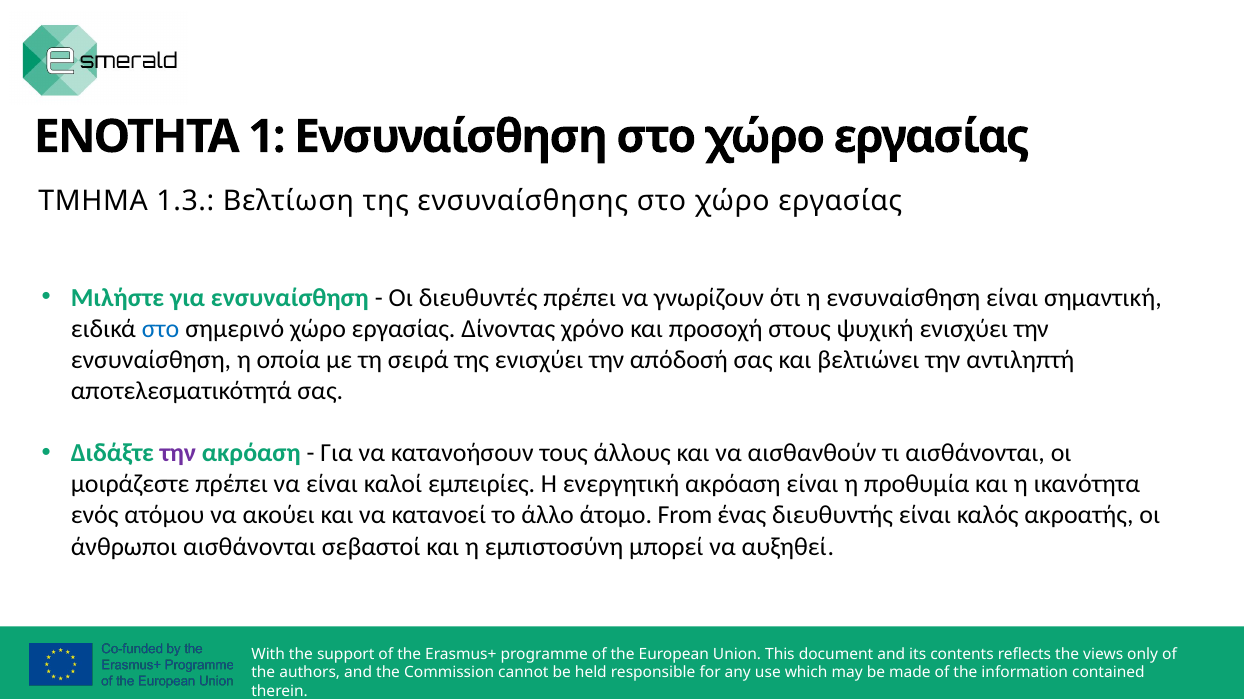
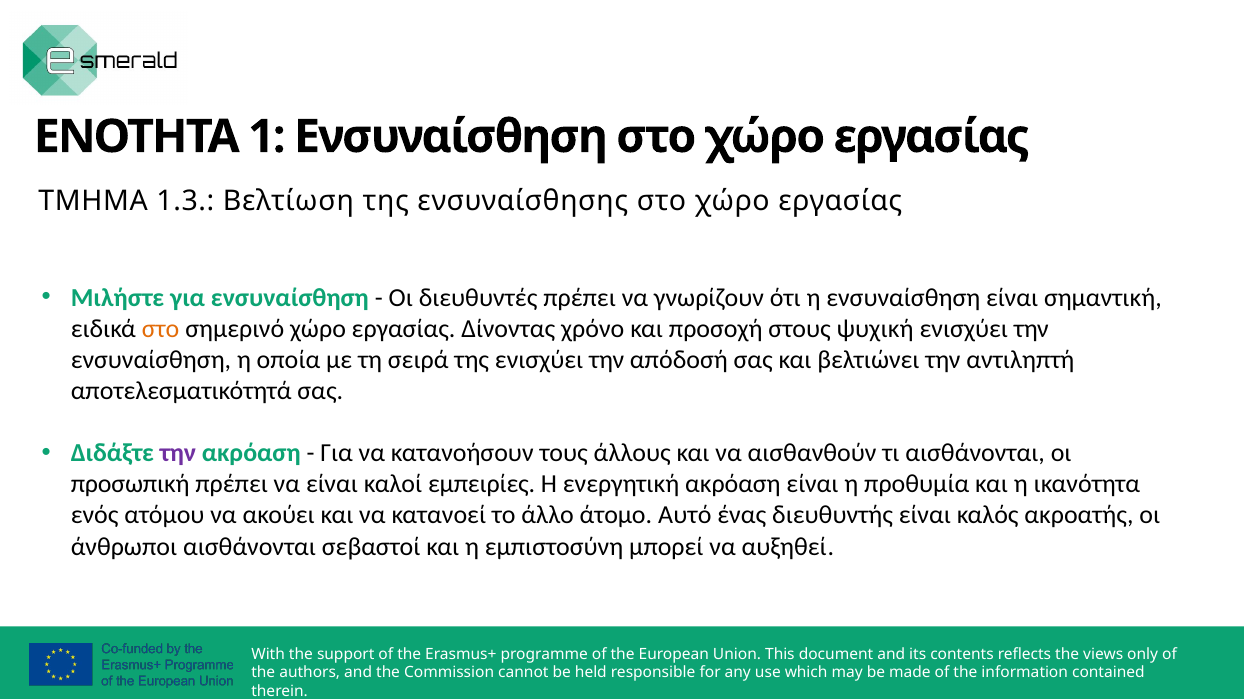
στο at (161, 329) colour: blue -> orange
μοιράζεστε: μοιράζεστε -> προσωπική
From: From -> Αυτό
